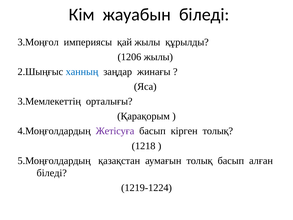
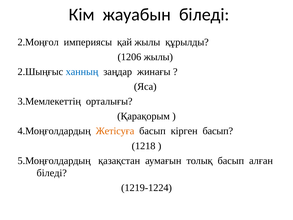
3.Моңғол: 3.Моңғол -> 2.Моңғол
Жетісуға colour: purple -> orange
кірген толық: толық -> басып
